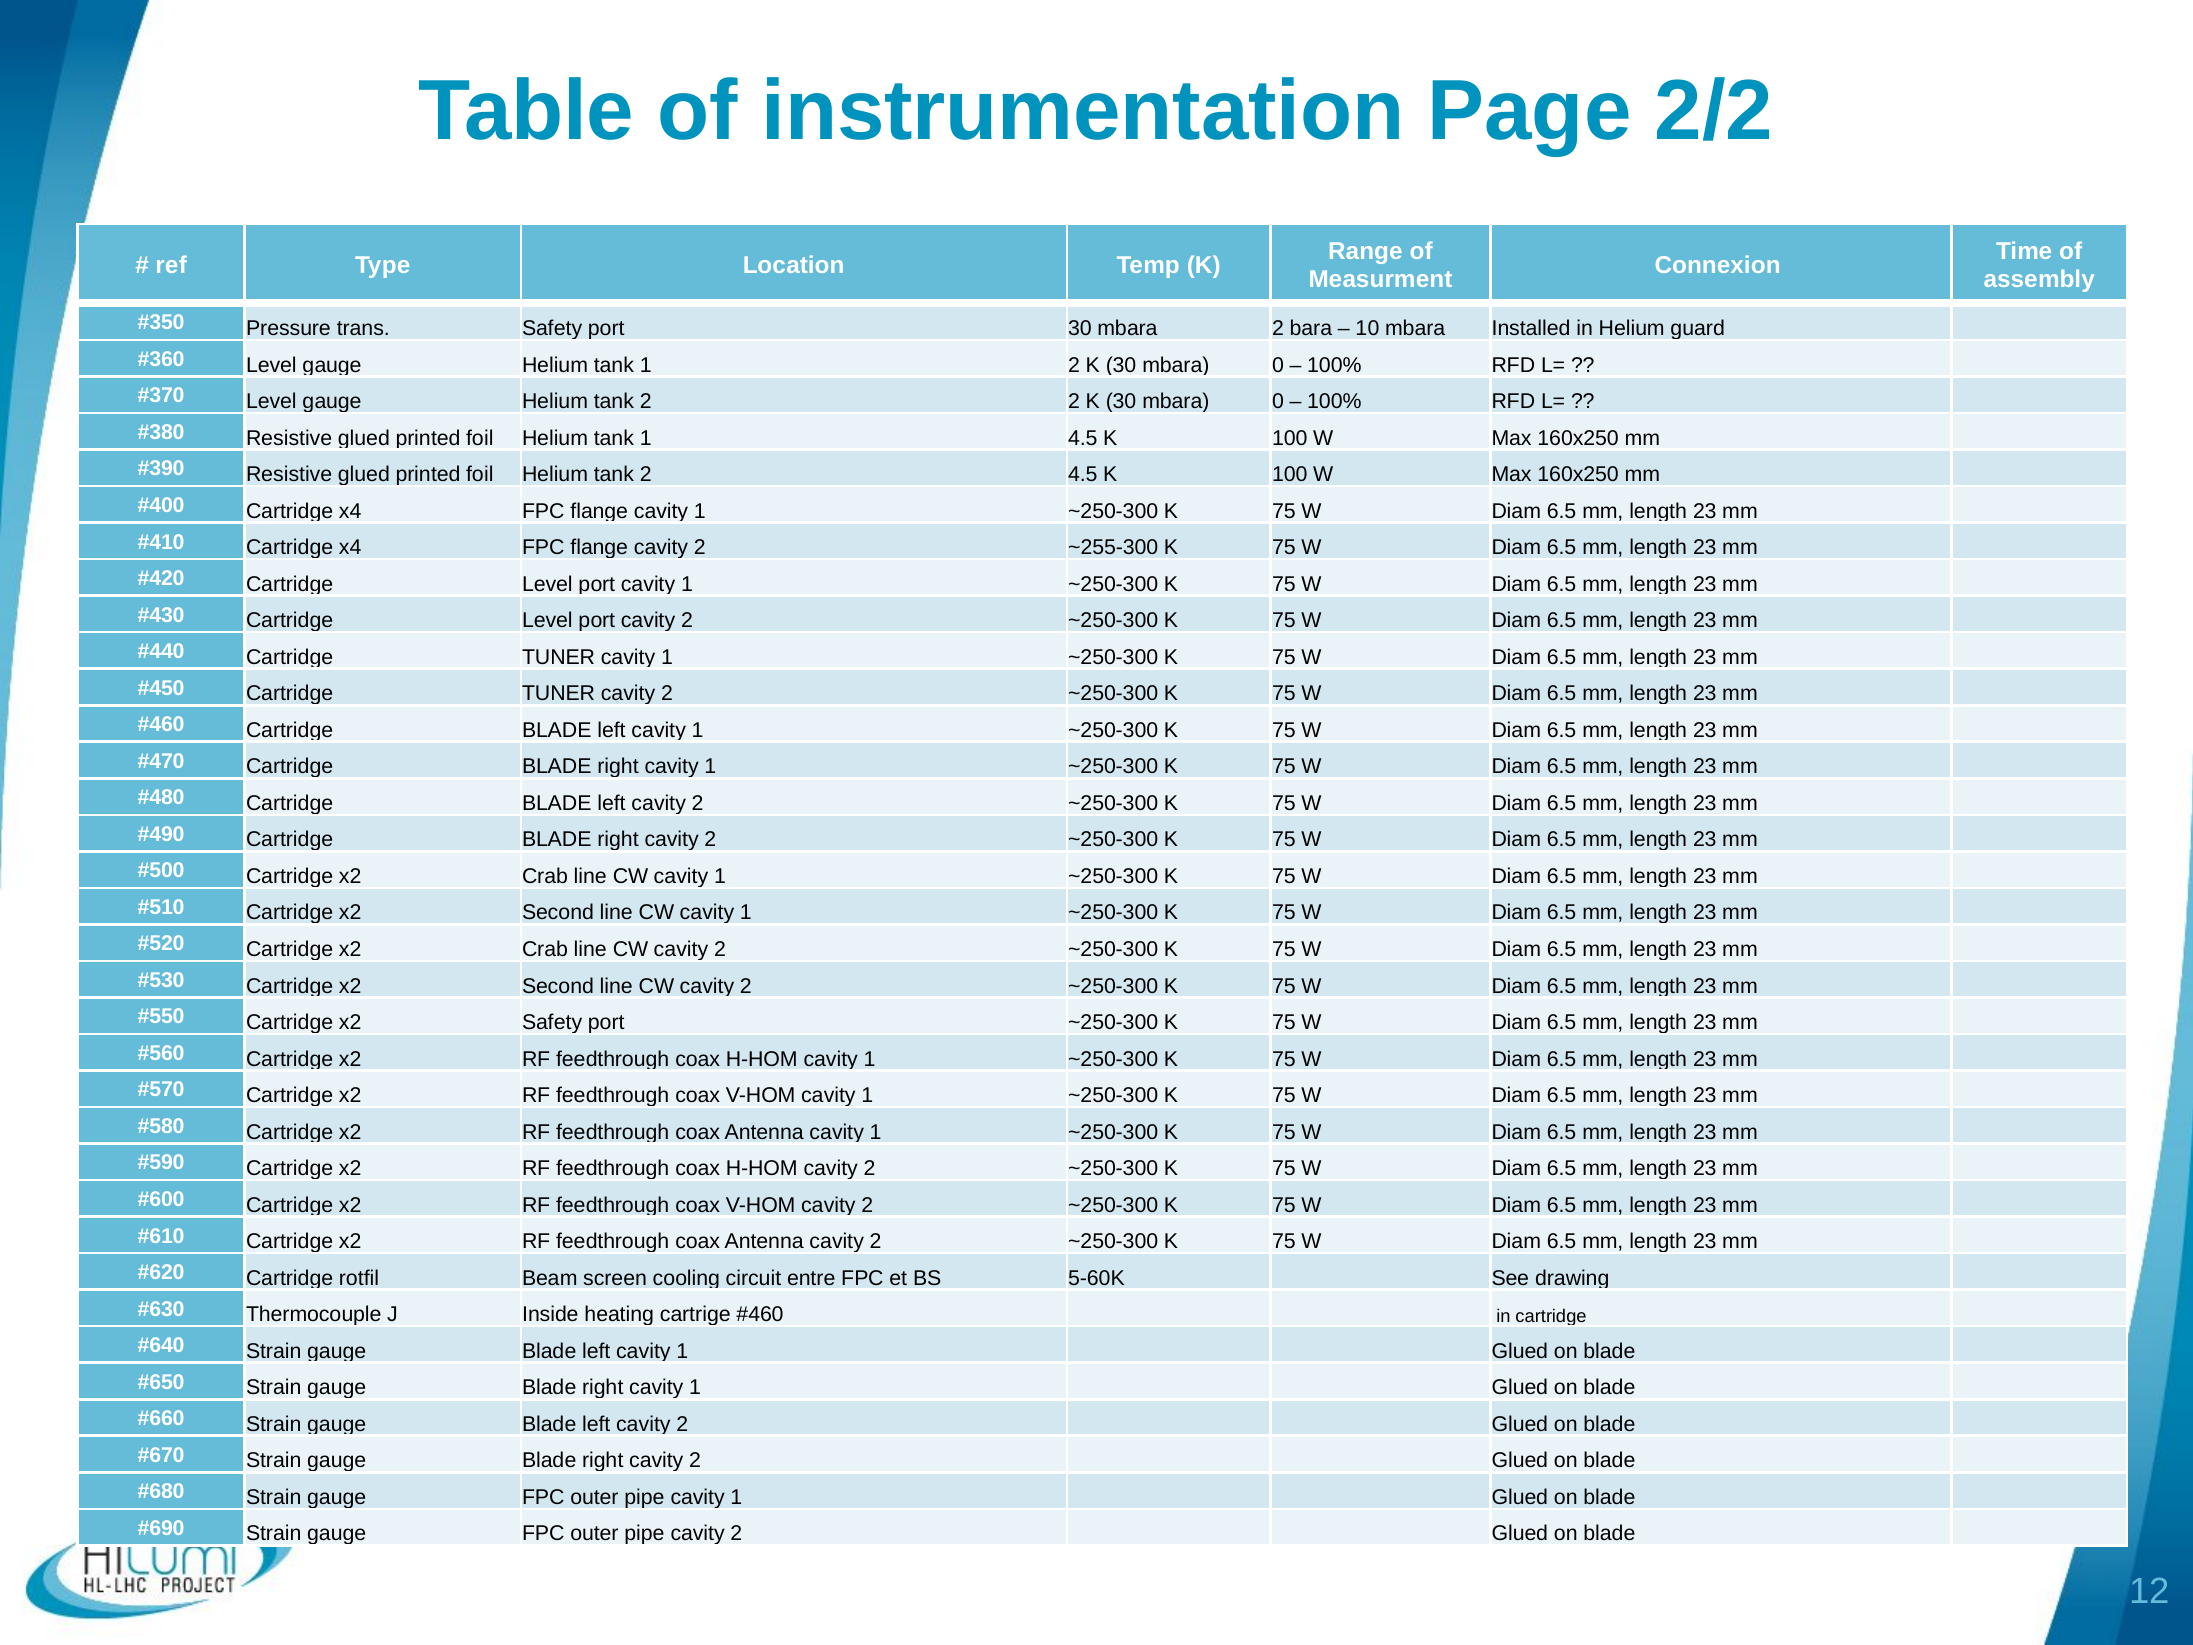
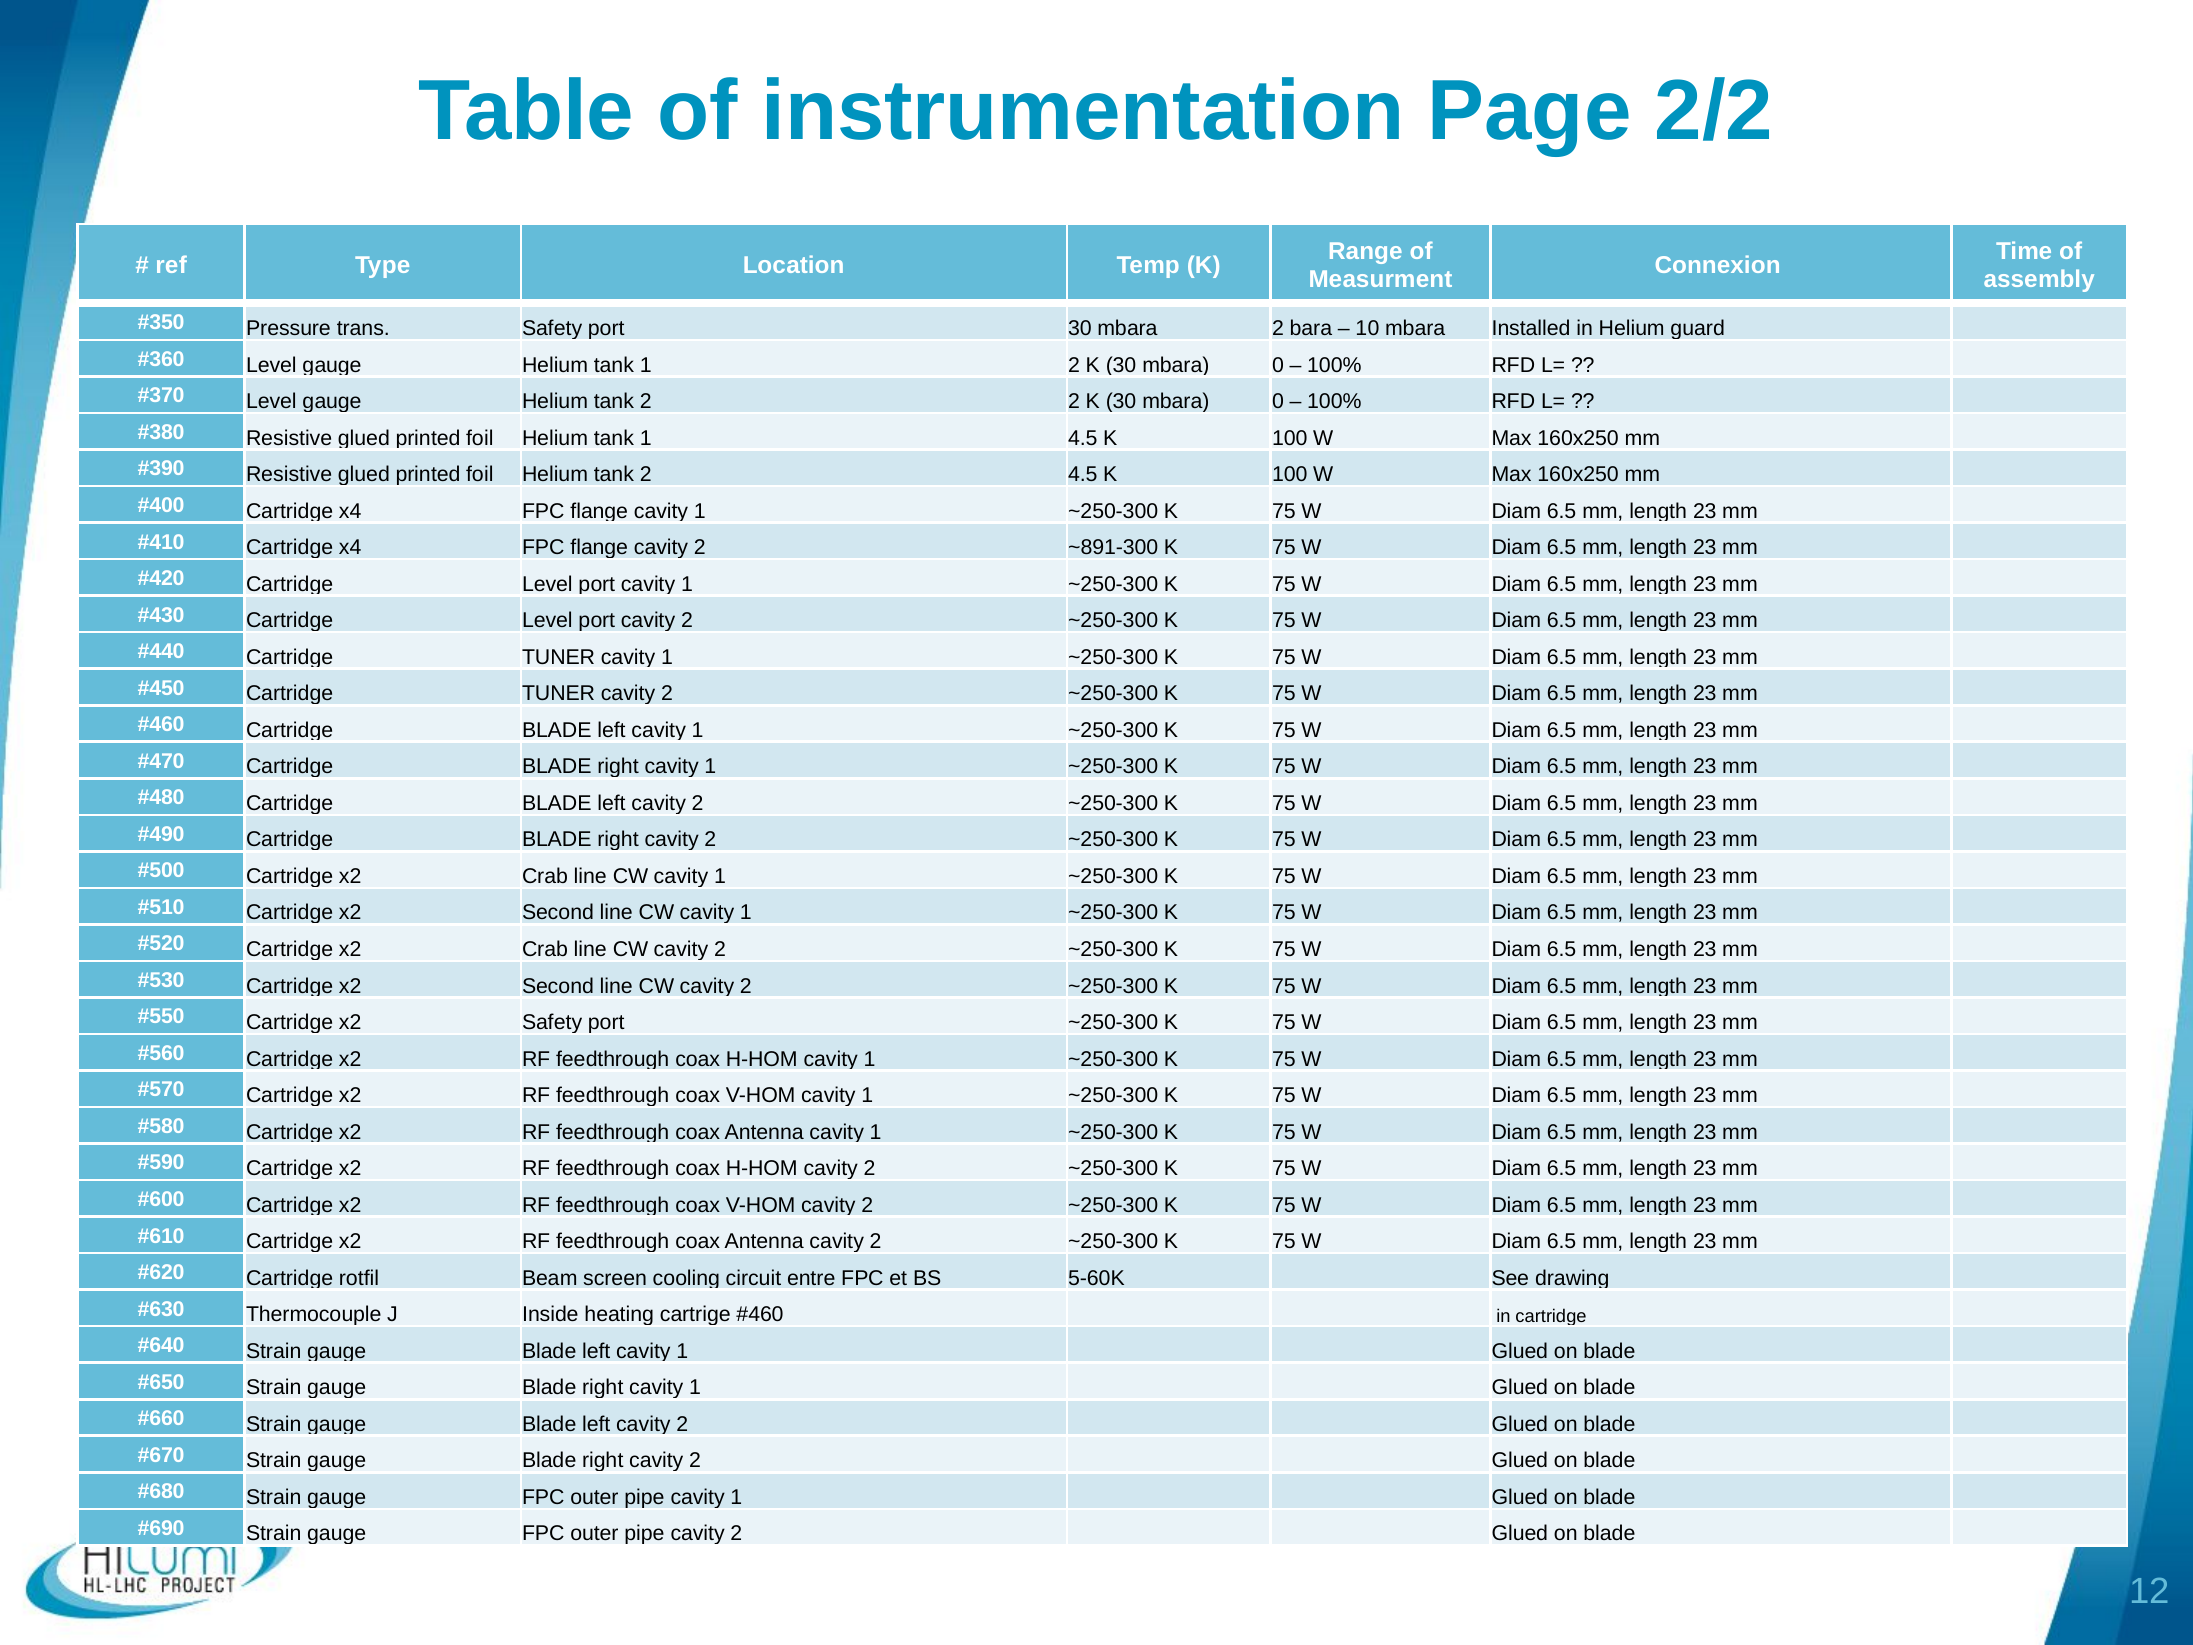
~255-300: ~255-300 -> ~891-300
